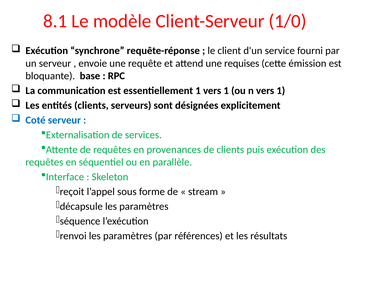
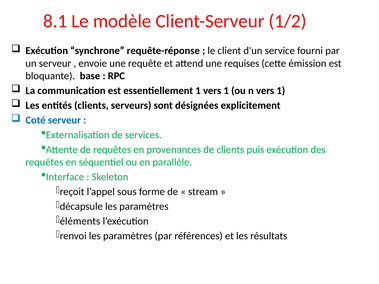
1/0: 1/0 -> 1/2
séquence: séquence -> éléments
